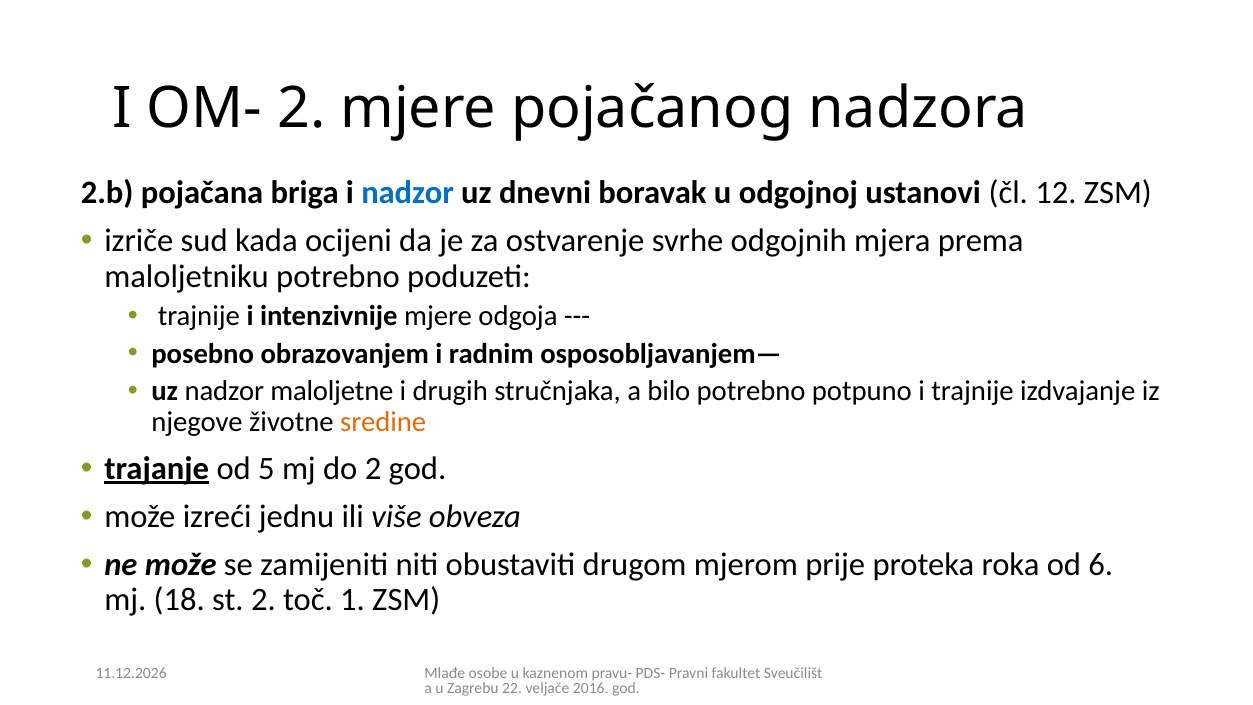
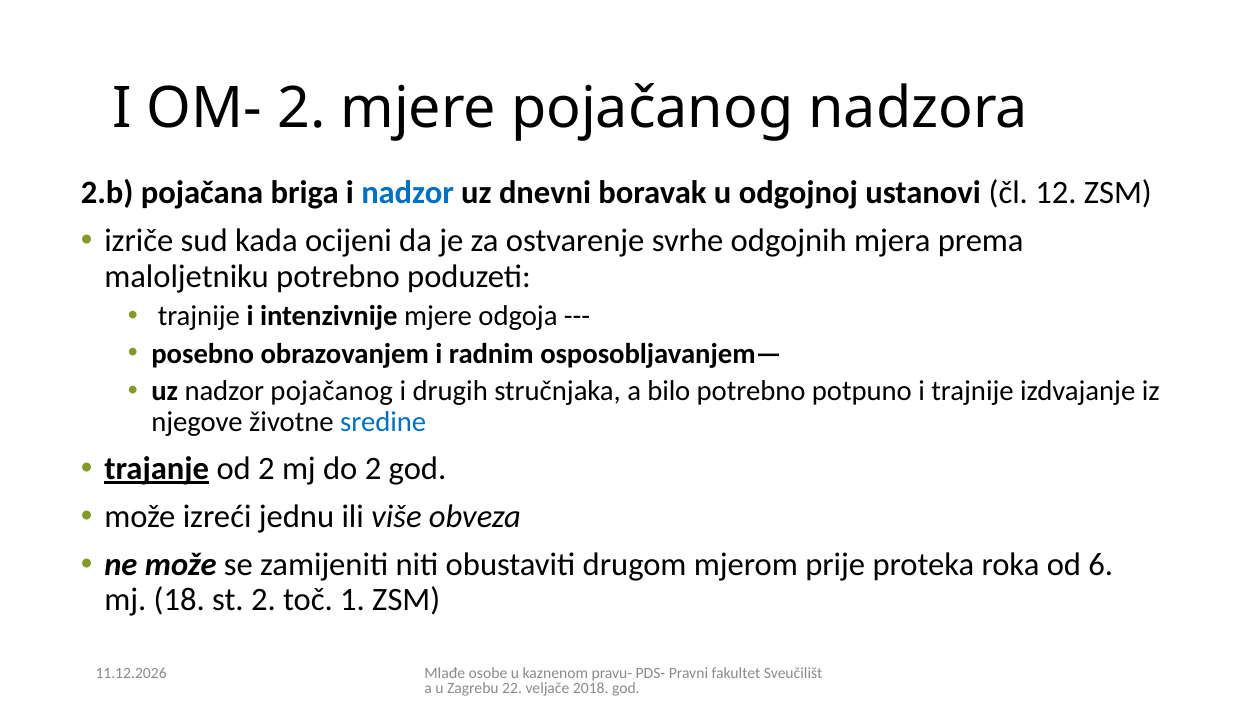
nadzor maloljetne: maloljetne -> pojačanog
sredine colour: orange -> blue
od 5: 5 -> 2
2016: 2016 -> 2018
